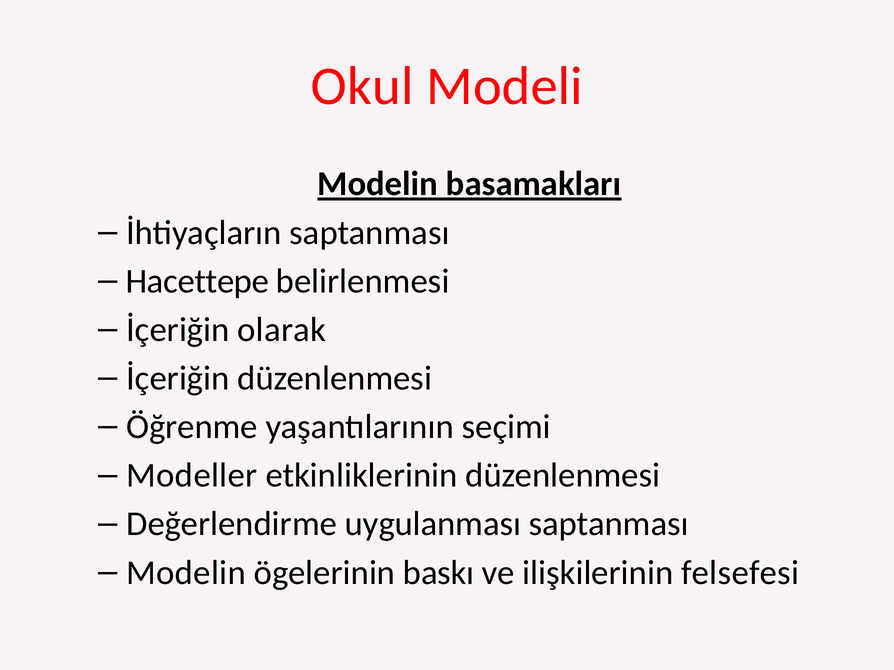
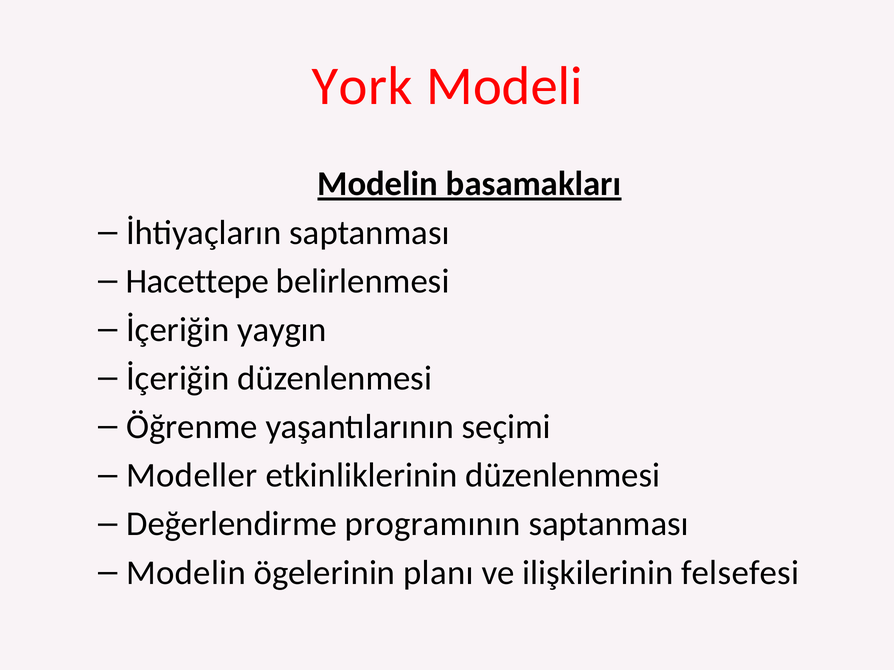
Okul: Okul -> York
olarak: olarak -> yaygın
uygulanması: uygulanması -> programının
baskı: baskı -> planı
